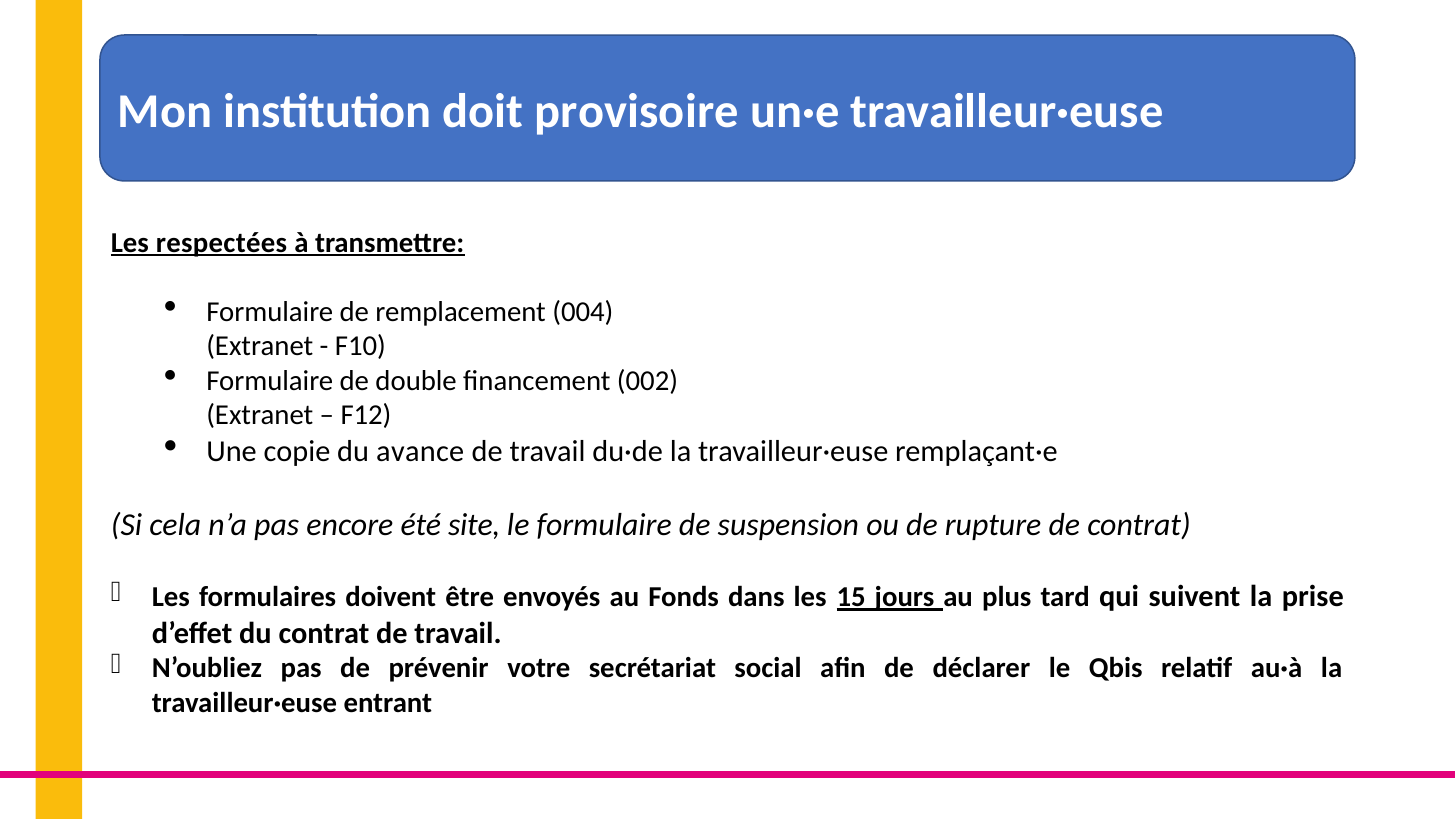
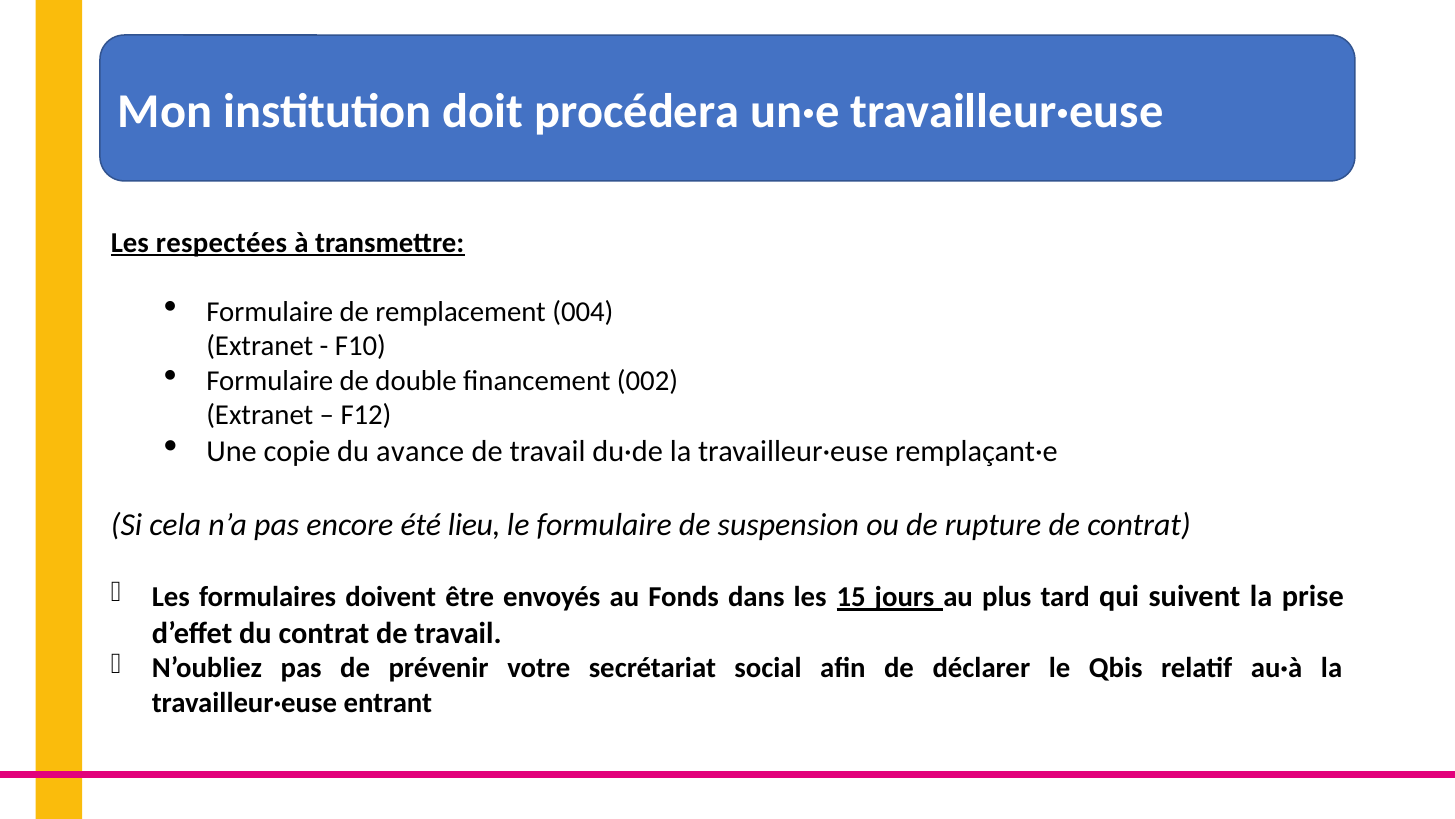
provisoire: provisoire -> procédera
site: site -> lieu
